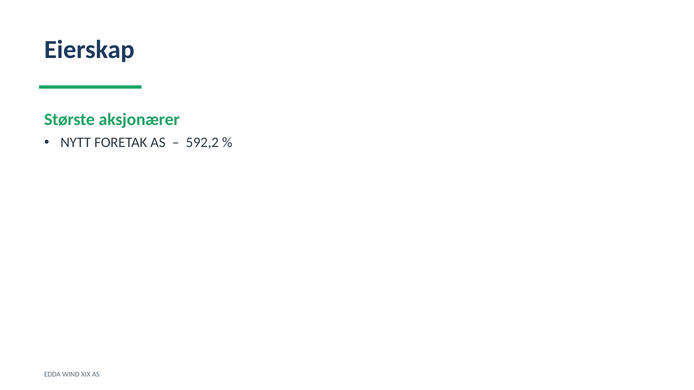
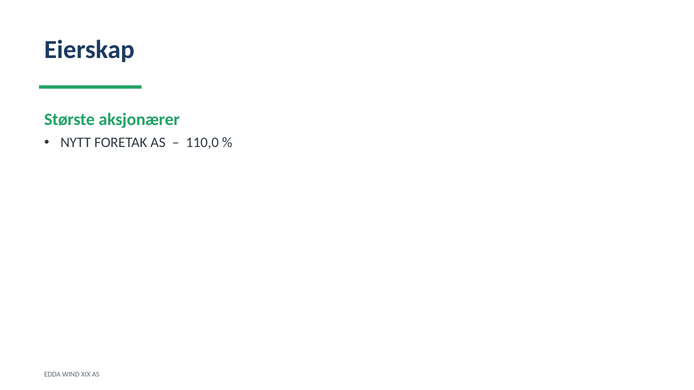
592,2: 592,2 -> 110,0
